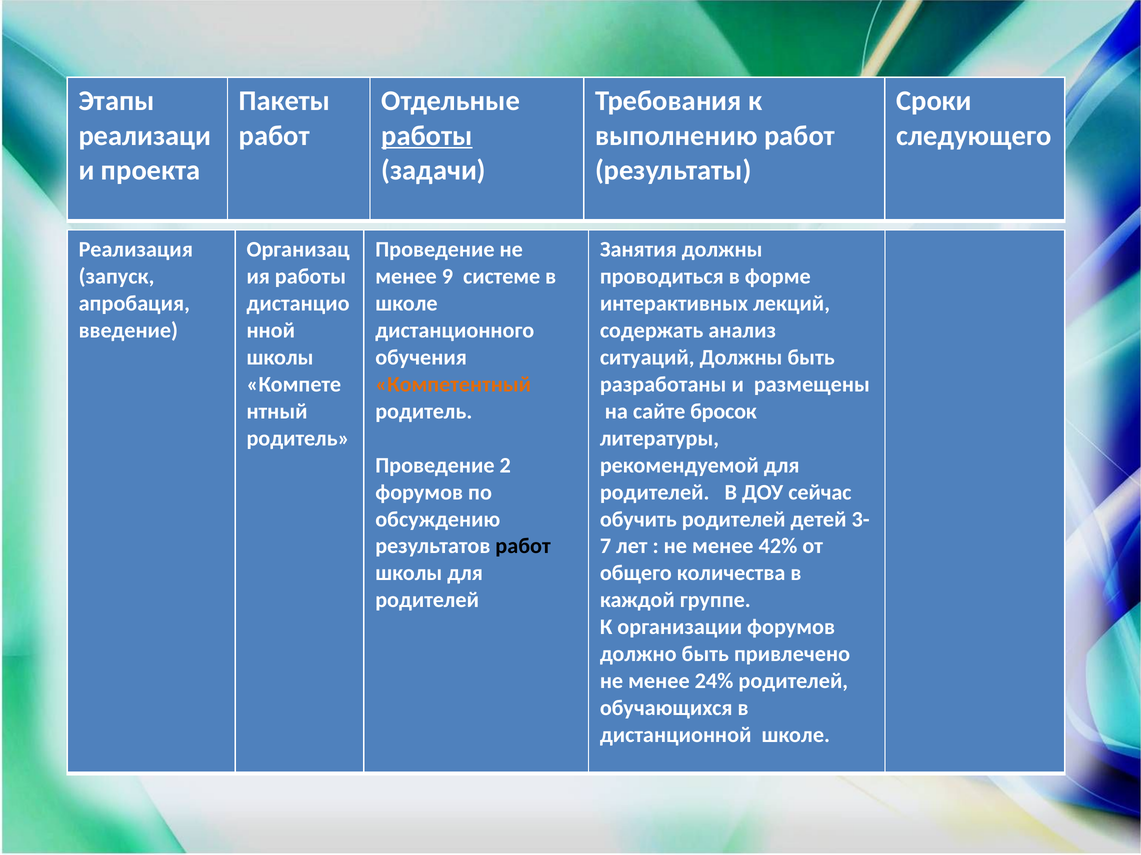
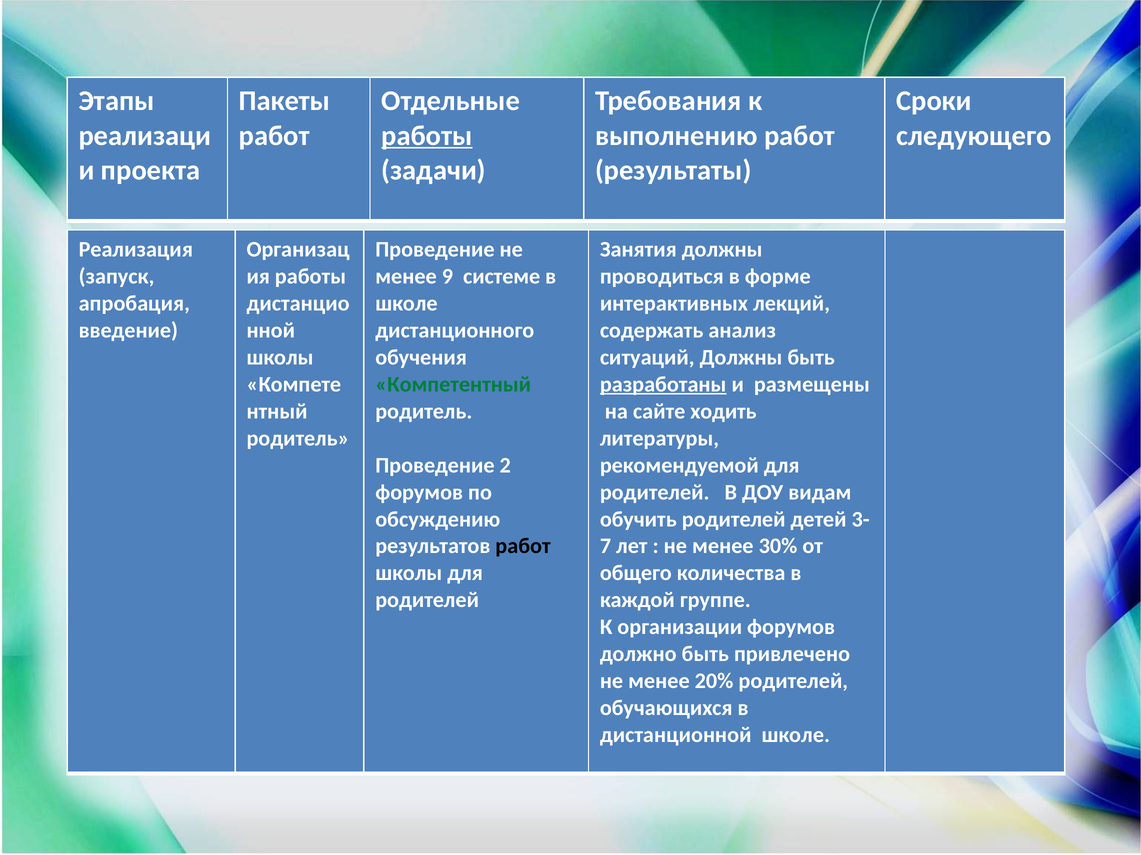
Компетентный colour: orange -> green
разработаны underline: none -> present
бросок: бросок -> ходить
сейчас: сейчас -> видам
42%: 42% -> 30%
24%: 24% -> 20%
